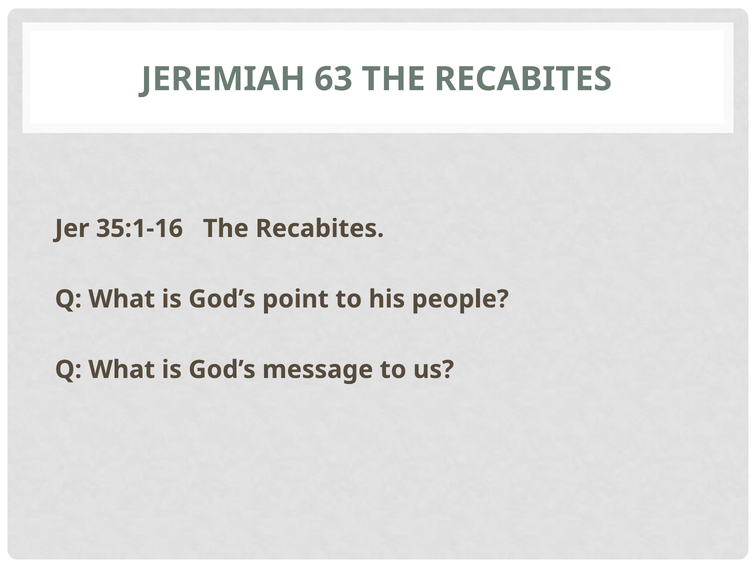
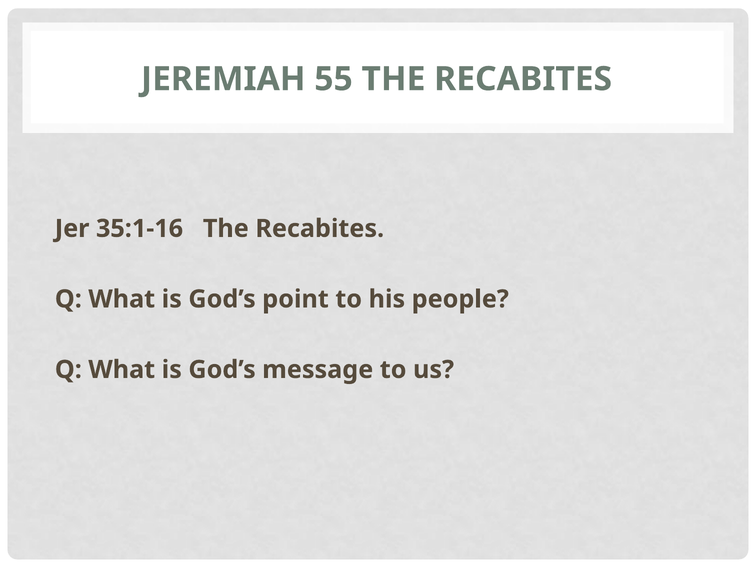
63: 63 -> 55
